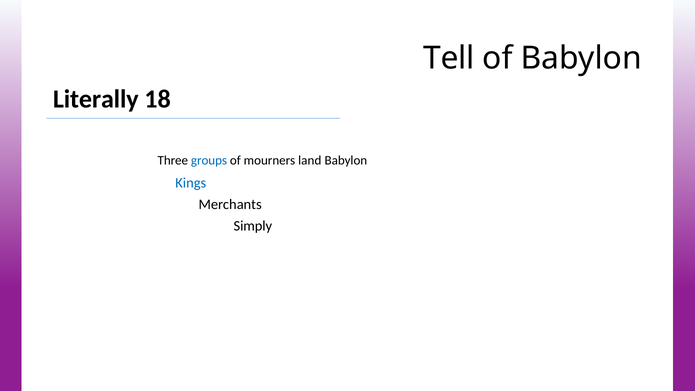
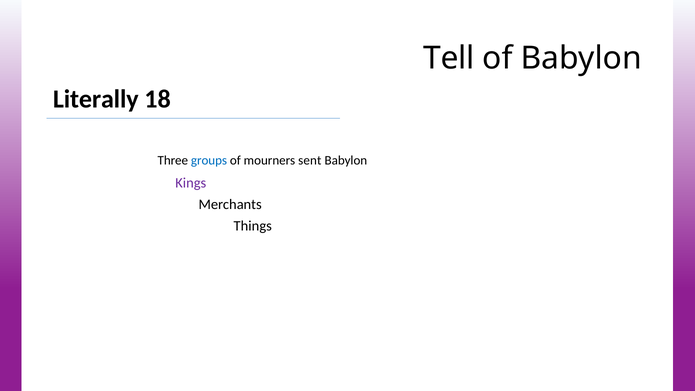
land: land -> sent
Kings colour: blue -> purple
Simply: Simply -> Things
